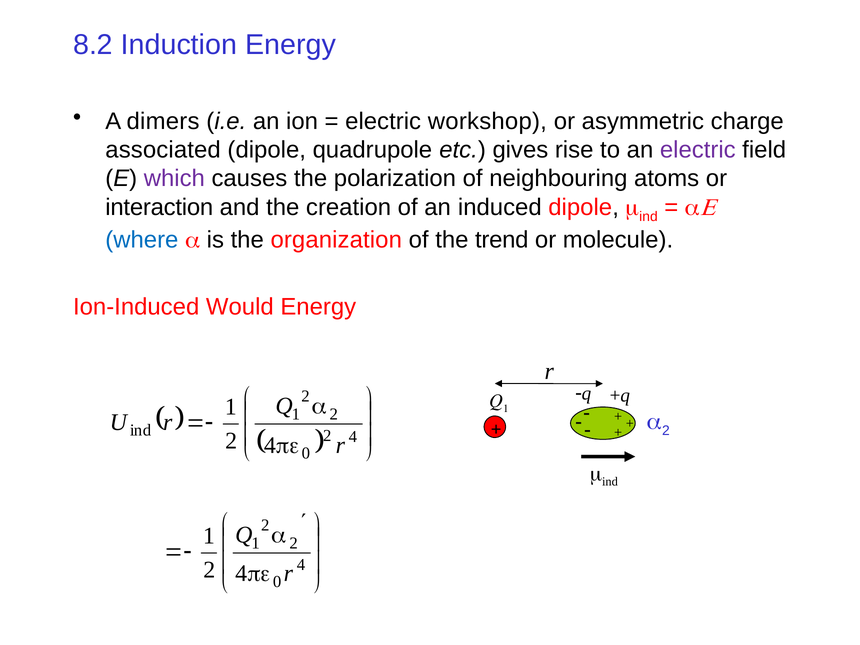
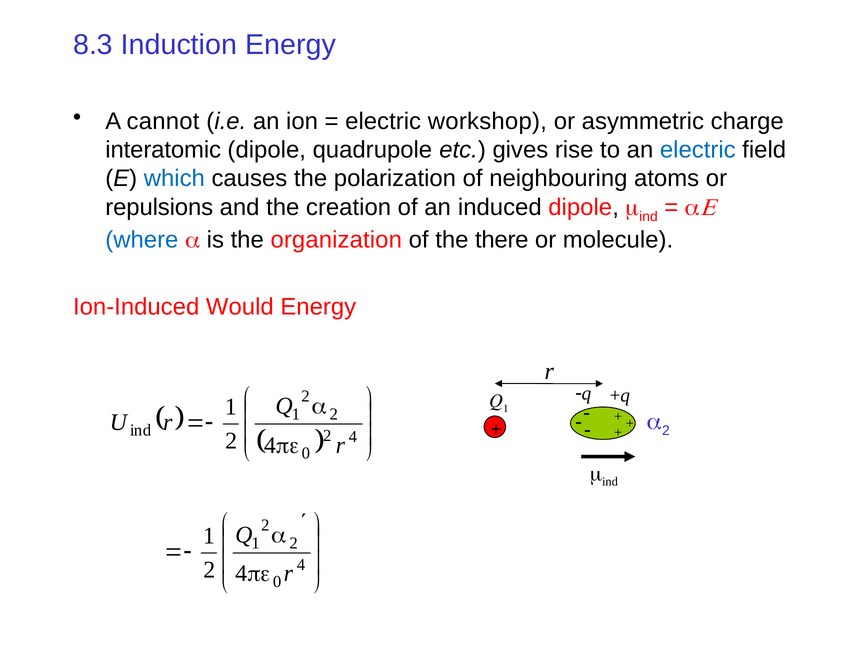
8.2: 8.2 -> 8.3
dimers: dimers -> cannot
associated: associated -> interatomic
electric at (698, 150) colour: purple -> blue
which colour: purple -> blue
interaction: interaction -> repulsions
trend: trend -> there
